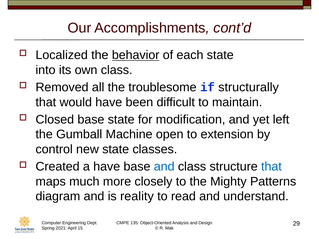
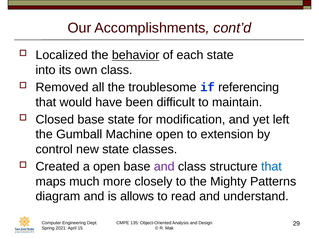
structurally: structurally -> referencing
a have: have -> open
and at (164, 167) colour: blue -> purple
reality: reality -> allows
